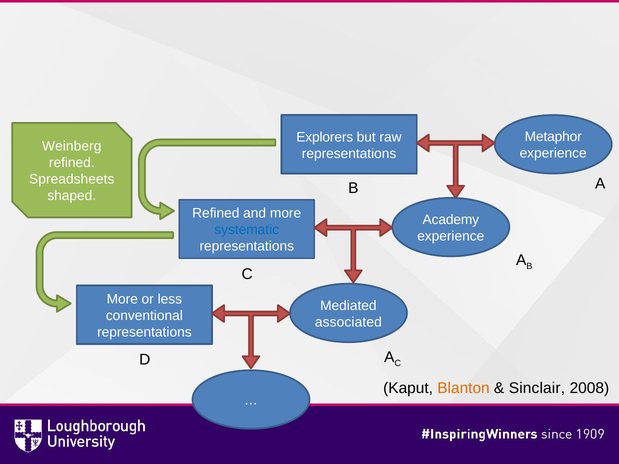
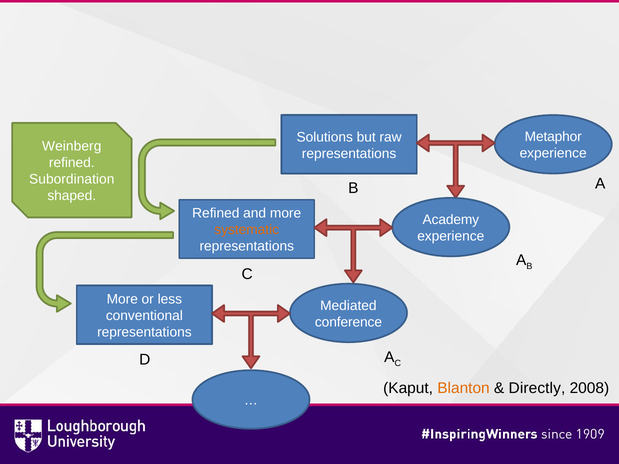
Explorers: Explorers -> Solutions
Spreadsheets: Spreadsheets -> Subordination
systematic colour: blue -> orange
associated: associated -> conference
Sinclair: Sinclair -> Directly
